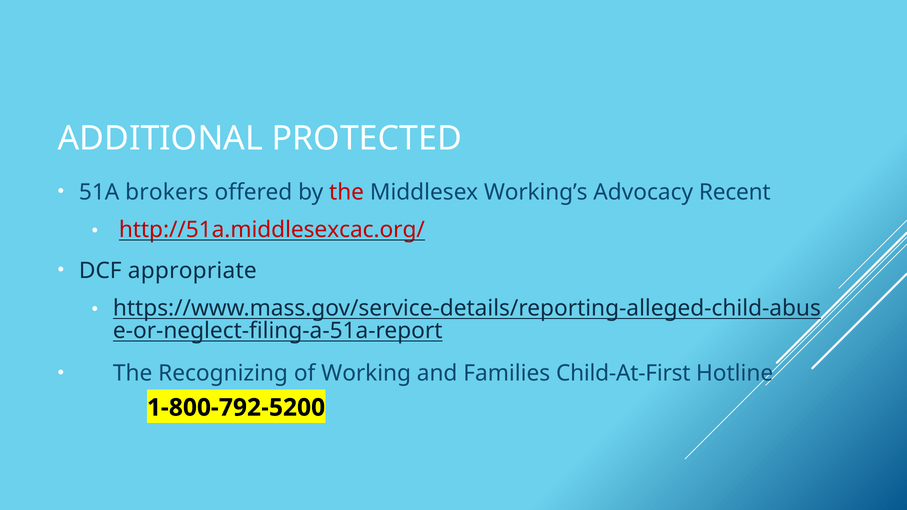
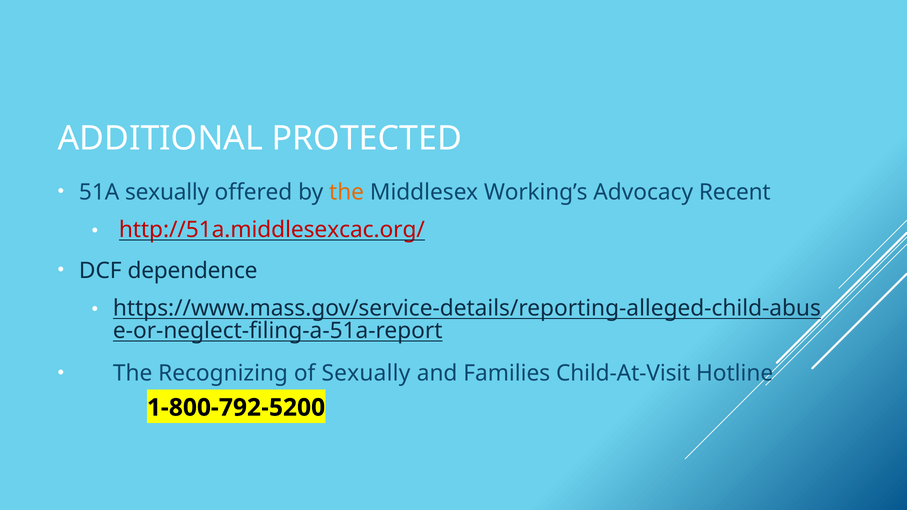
51A brokers: brokers -> sexually
the at (347, 192) colour: red -> orange
appropriate: appropriate -> dependence
of Working: Working -> Sexually
Child-At-First: Child-At-First -> Child-At-Visit
